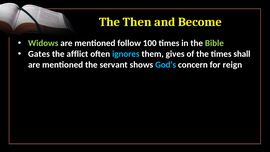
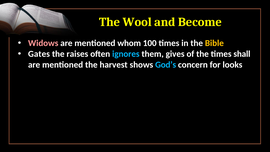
Then: Then -> Wool
Widows colour: light green -> pink
follow: follow -> whom
Bible colour: light green -> yellow
afflict: afflict -> raises
servant: servant -> harvest
reign: reign -> looks
